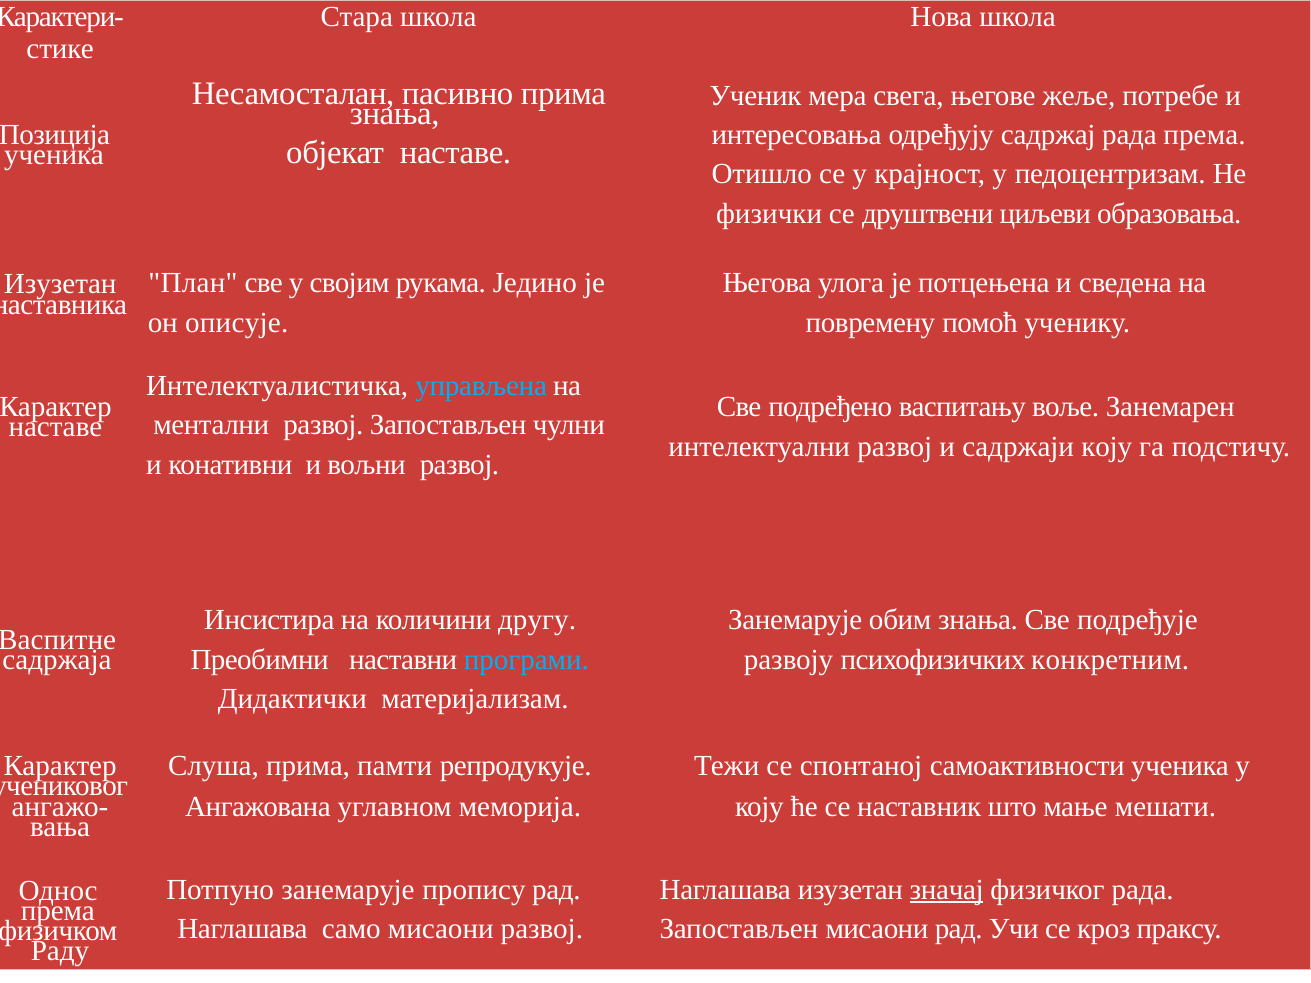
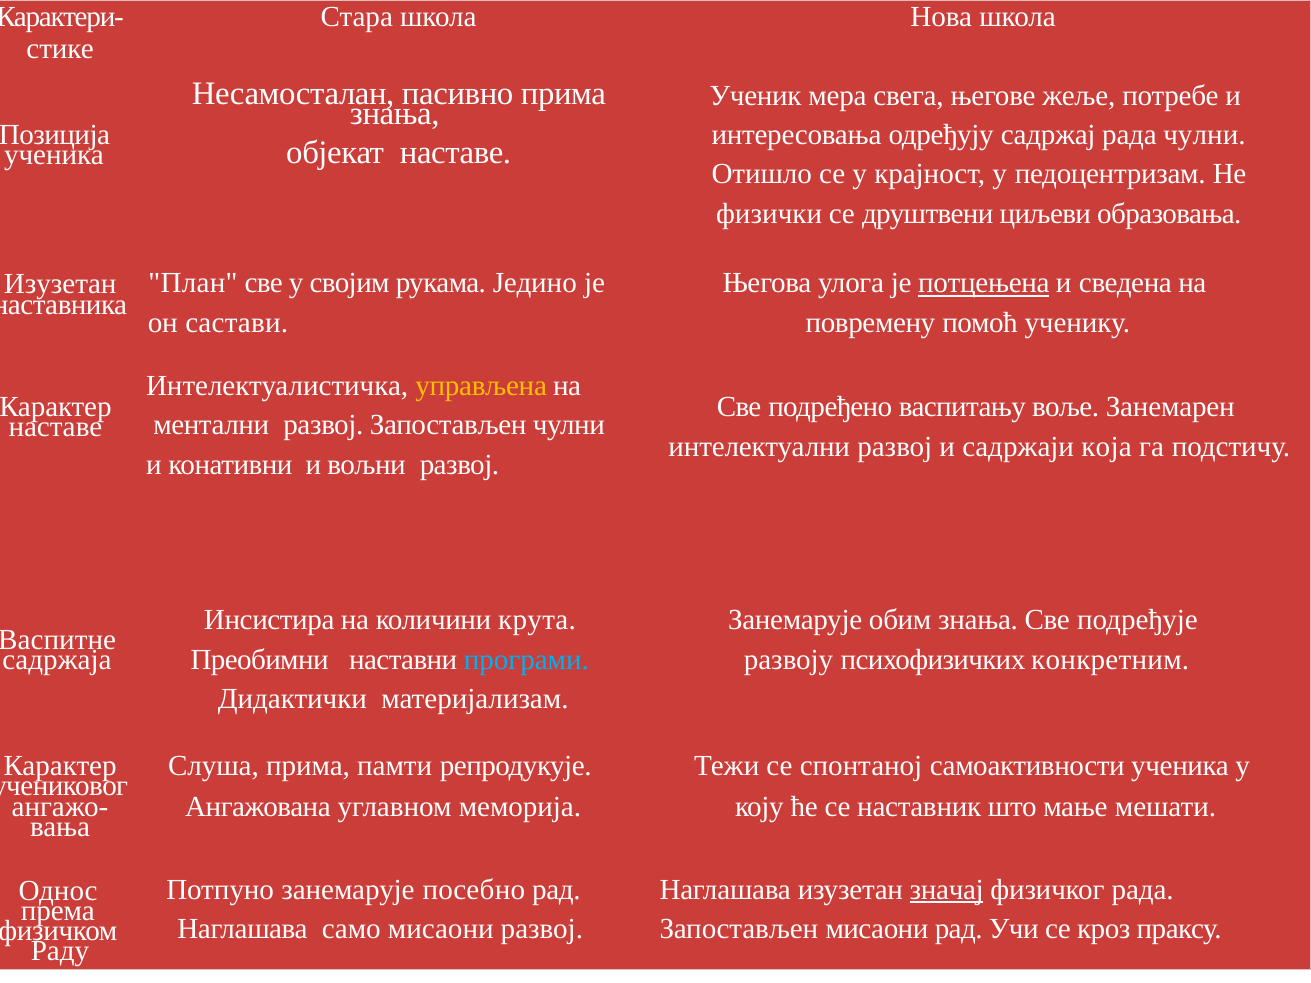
рада према: према -> чулни
потцењена underline: none -> present
описује: описује -> састави
управљена colour: light blue -> yellow
садржаји коју: коју -> која
другу: другу -> крута
пропису: пропису -> посебно
